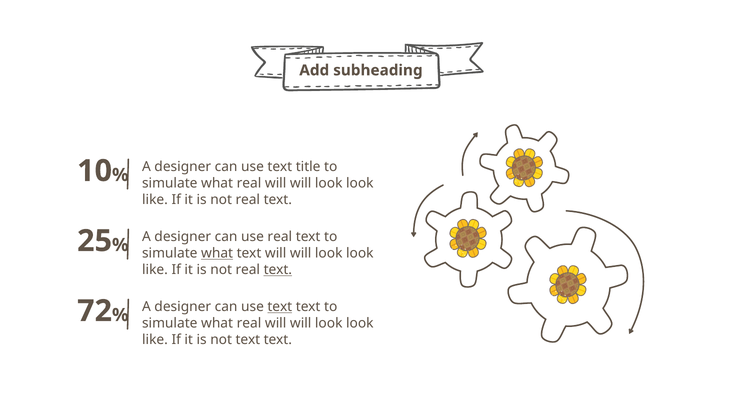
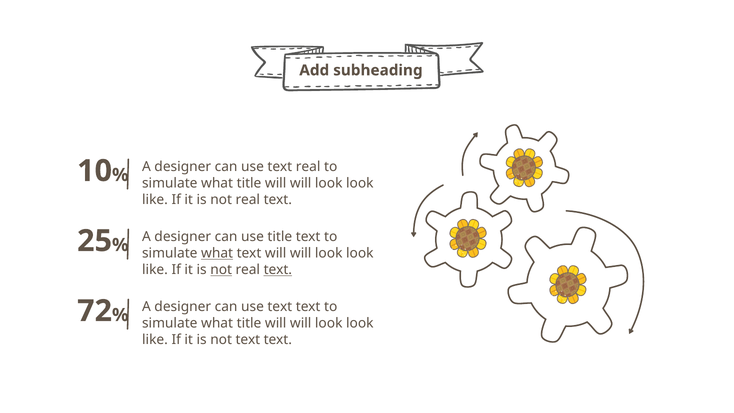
text title: title -> real
real at (249, 183): real -> title
use real: real -> title
not at (221, 270) underline: none -> present
text at (280, 307) underline: present -> none
real at (249, 323): real -> title
